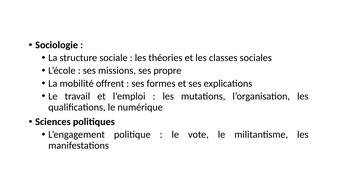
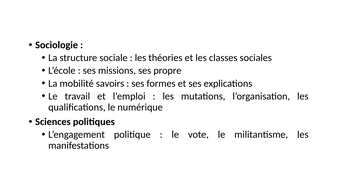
offrent: offrent -> savoirs
